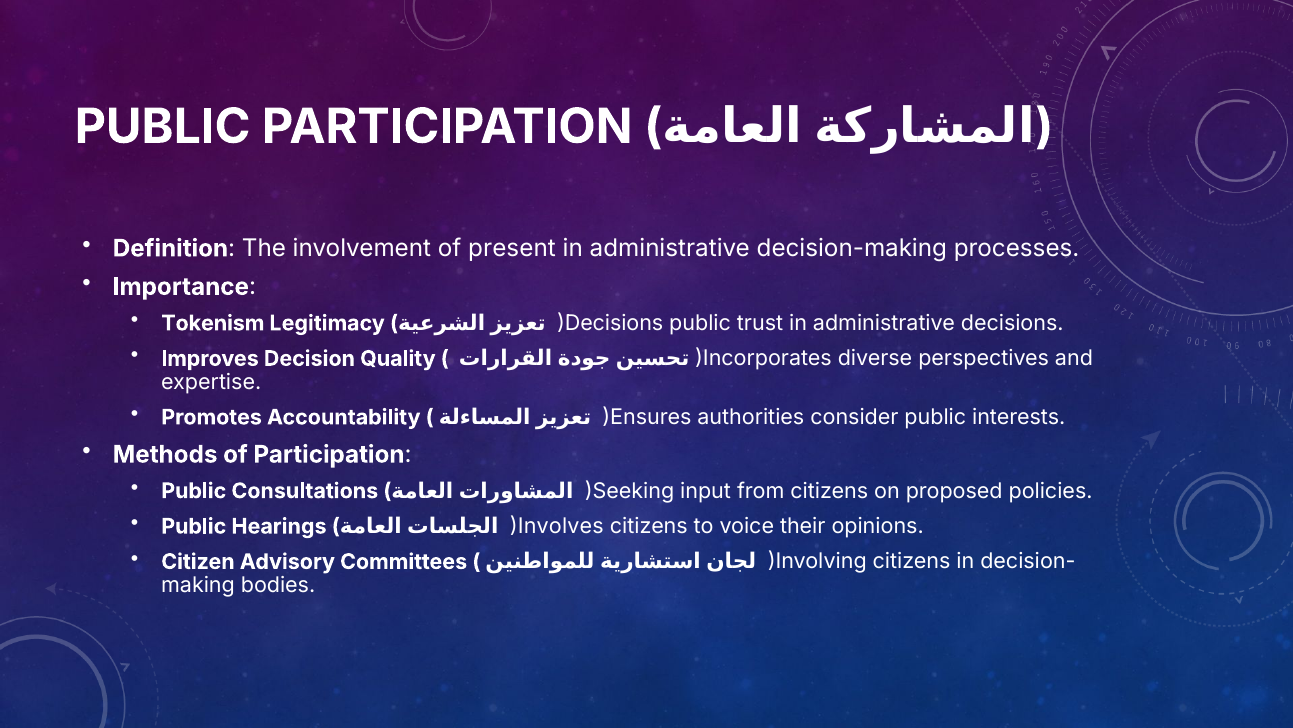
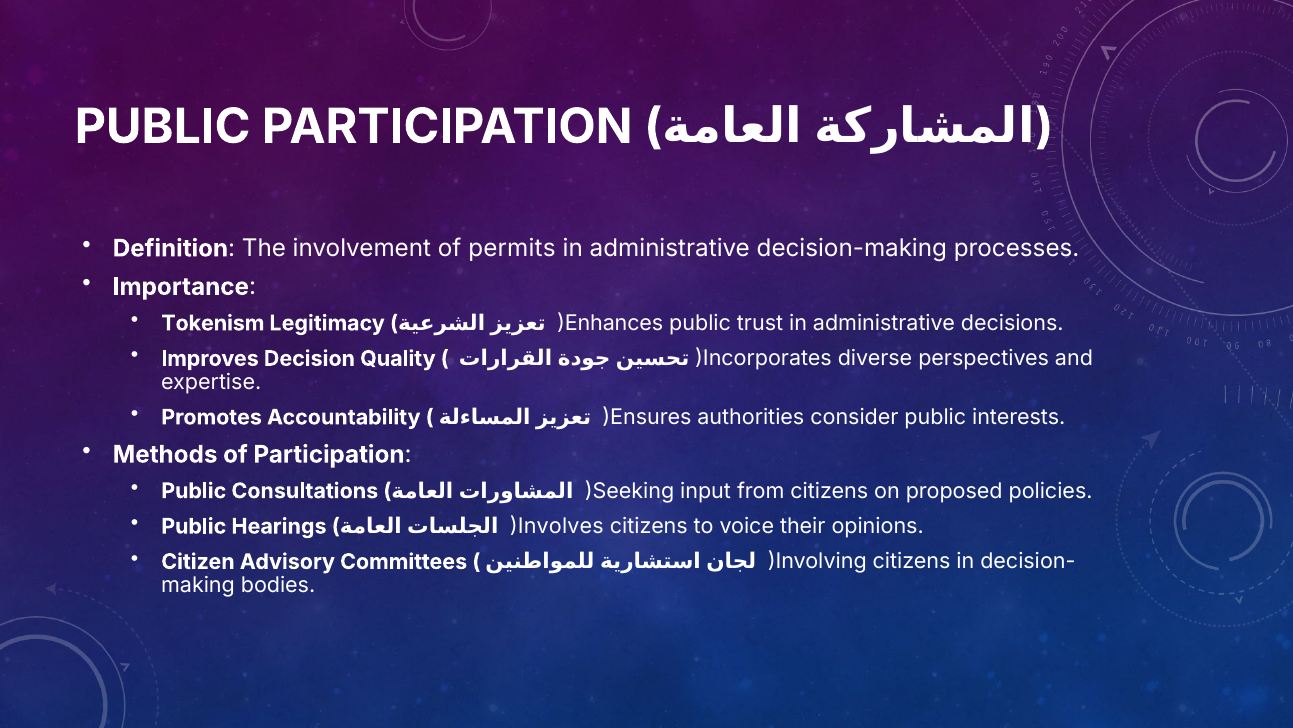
present: present -> permits
)Decisions: )Decisions -> )Enhances
